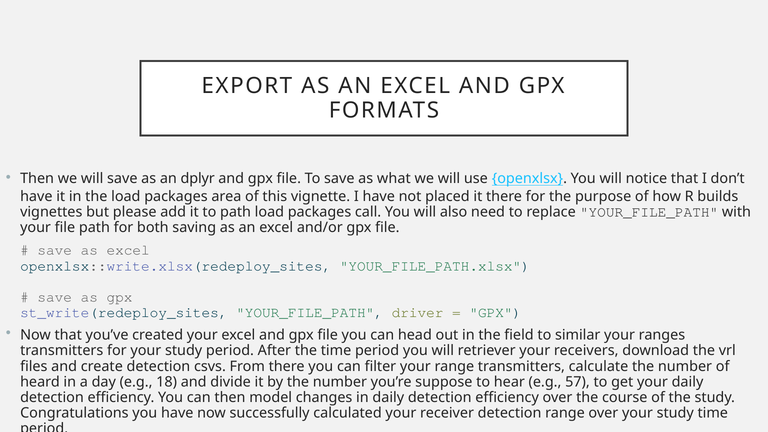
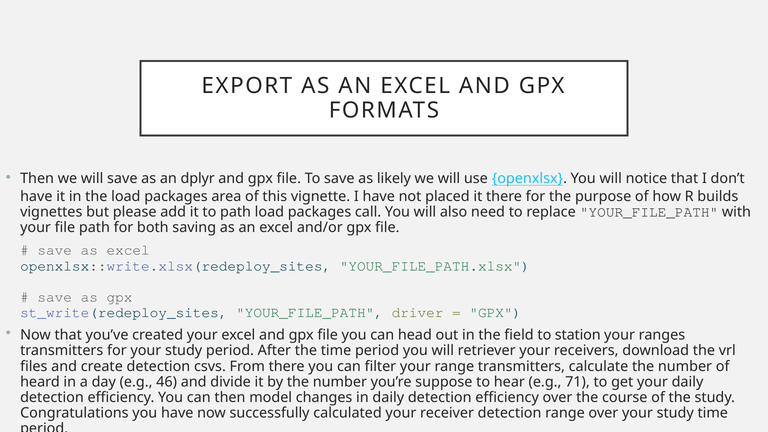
what: what -> likely
similar: similar -> station
18: 18 -> 46
57: 57 -> 71
